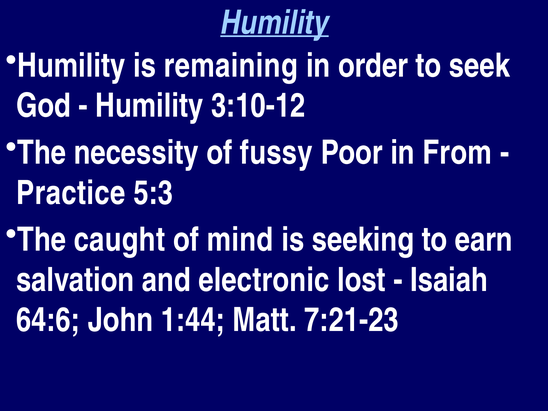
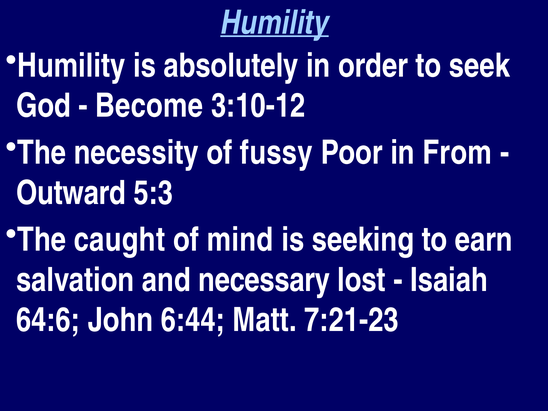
remaining: remaining -> absolutely
Humility at (149, 106): Humility -> Become
Practice: Practice -> Outward
electronic: electronic -> necessary
1:44: 1:44 -> 6:44
